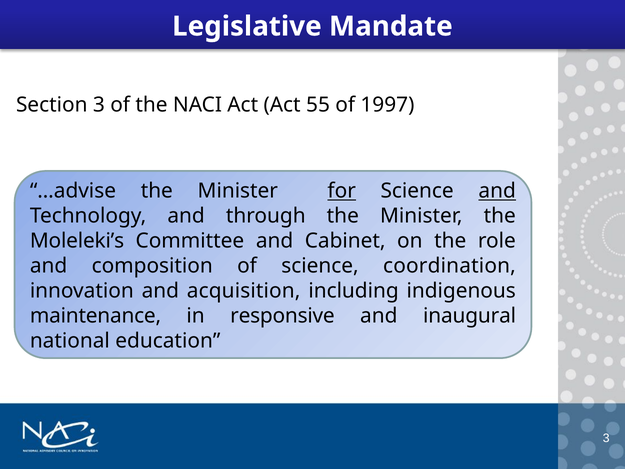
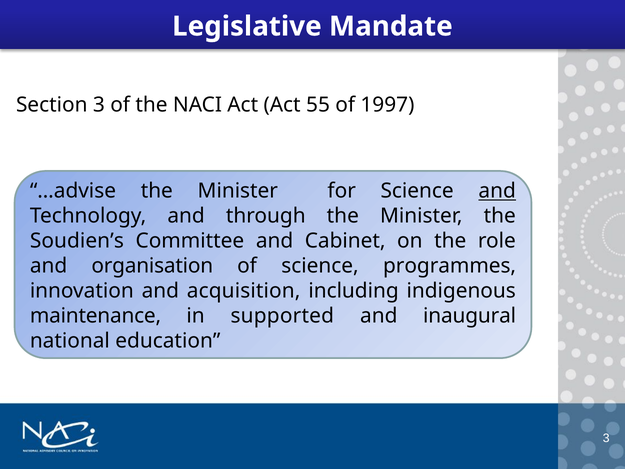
for underline: present -> none
Moleleki’s: Moleleki’s -> Soudien’s
composition: composition -> organisation
coordination: coordination -> programmes
responsive: responsive -> supported
